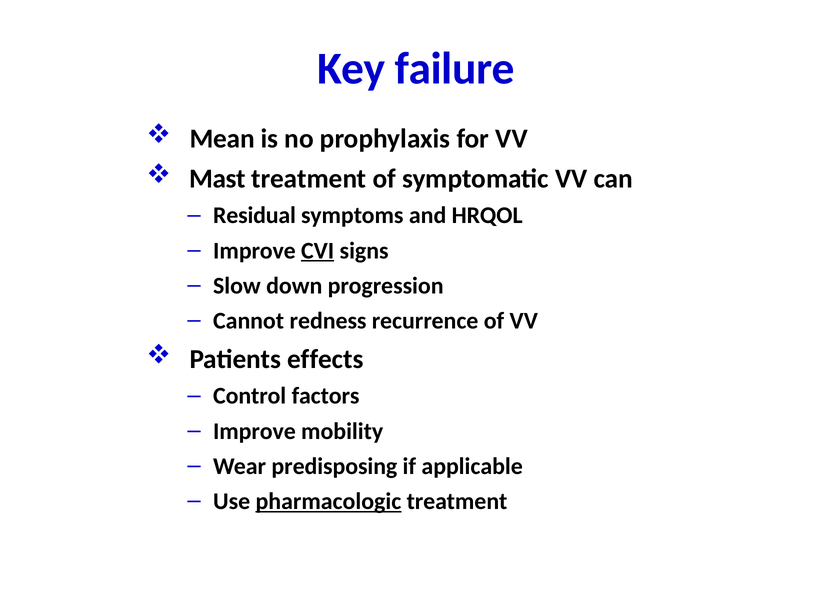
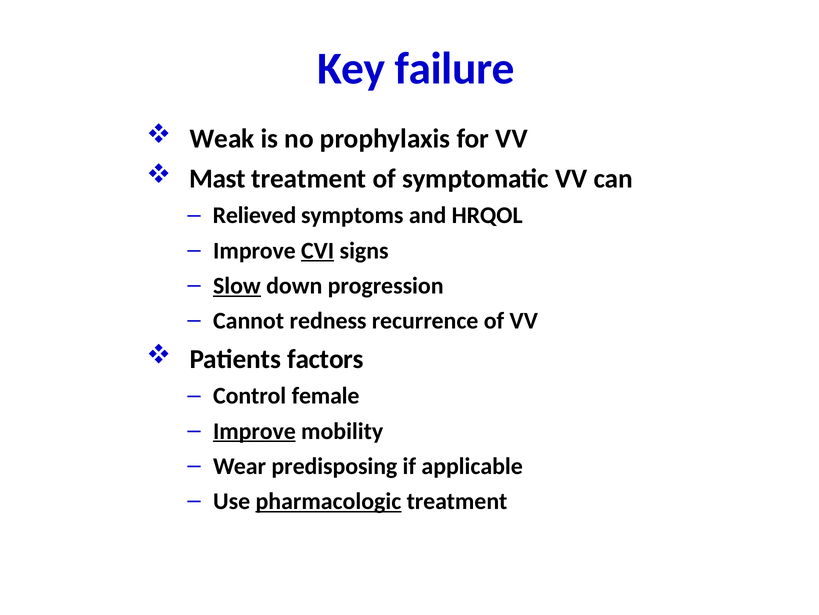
Mean: Mean -> Weak
Residual: Residual -> Relieved
Slow underline: none -> present
effects: effects -> factors
factors: factors -> female
Improve at (254, 431) underline: none -> present
